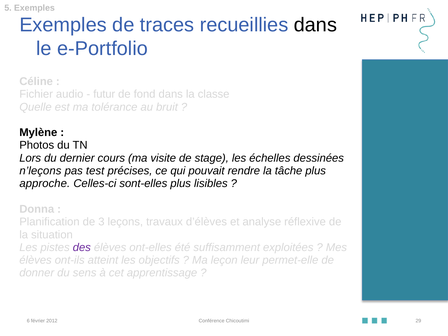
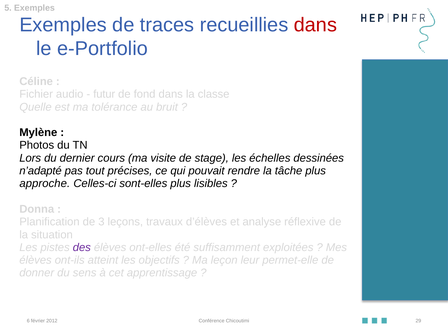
dans at (315, 25) colour: black -> red
n’leçons: n’leçons -> n’adapté
test: test -> tout
